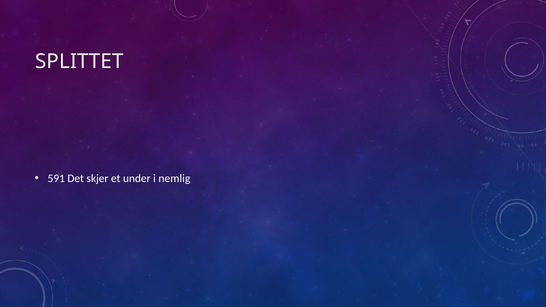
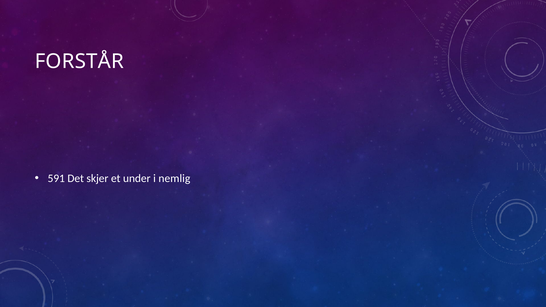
SPLITTET: SPLITTET -> FORSTÅR
